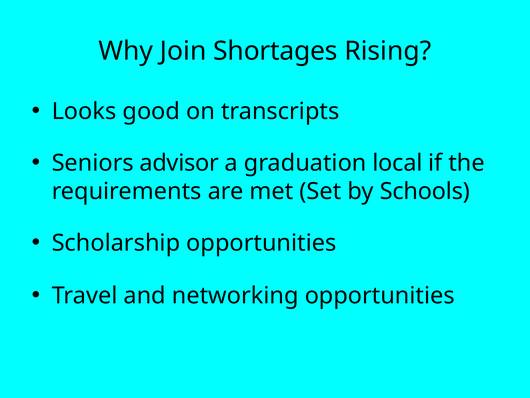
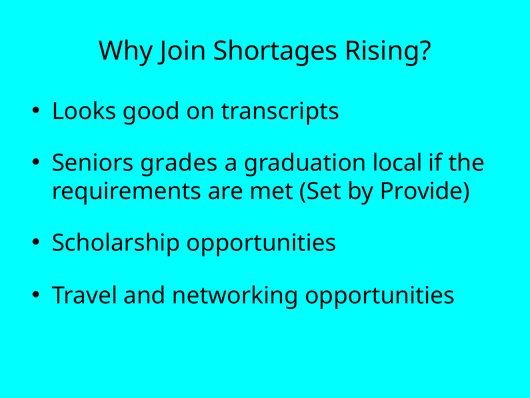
advisor: advisor -> grades
Schools: Schools -> Provide
